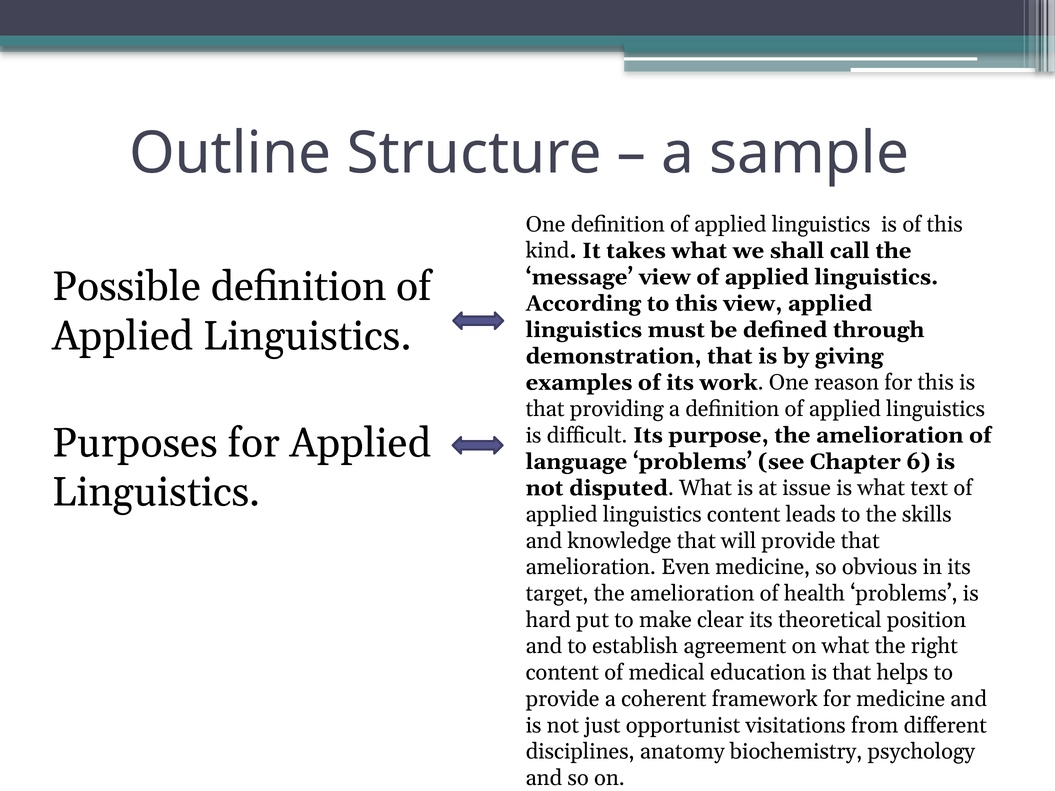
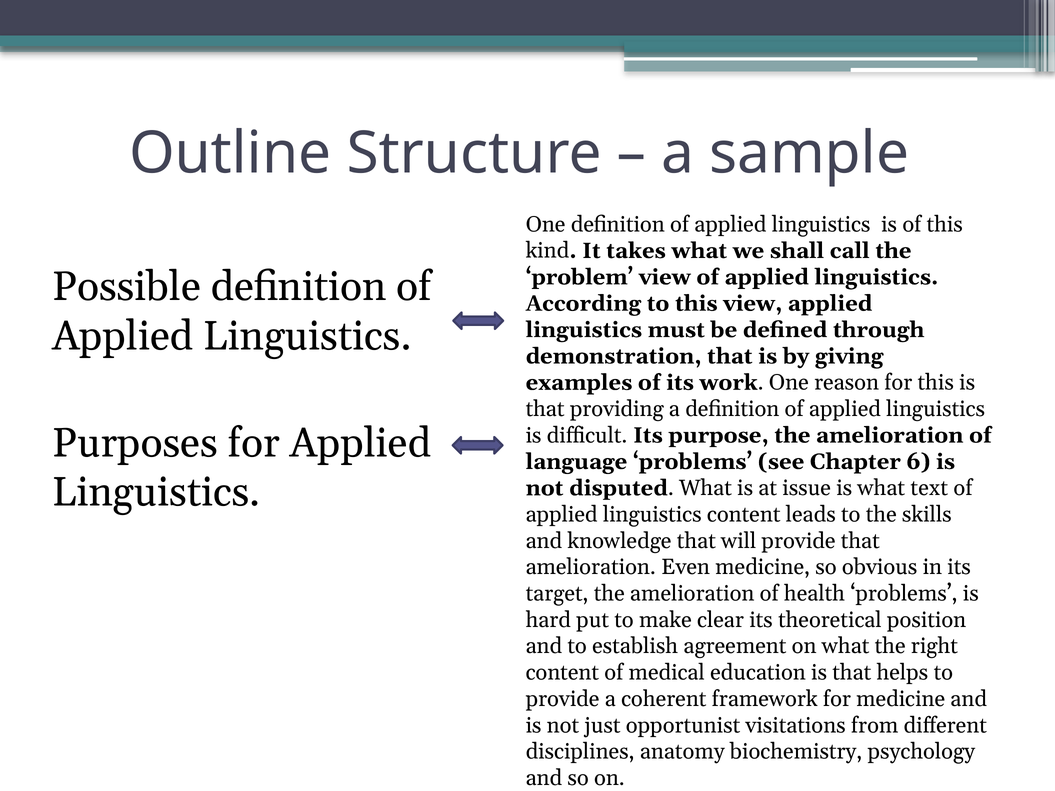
message: message -> problem
